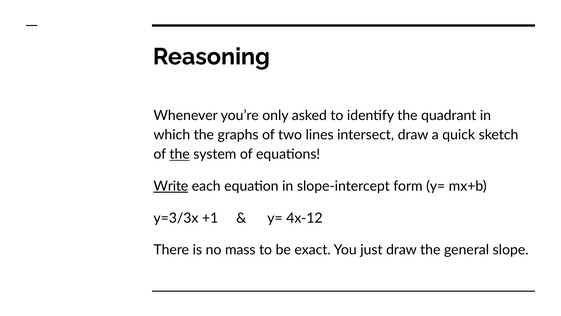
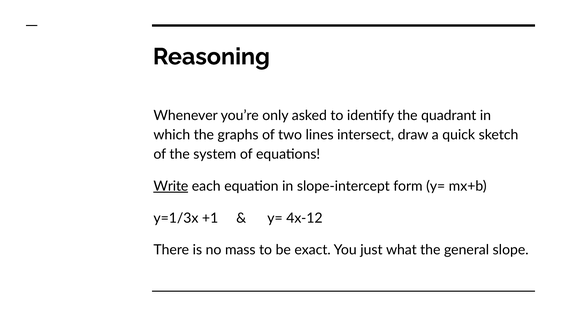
the at (180, 154) underline: present -> none
y=3/3x: y=3/3x -> y=1/3x
just draw: draw -> what
